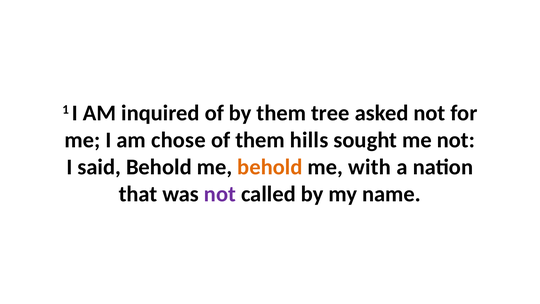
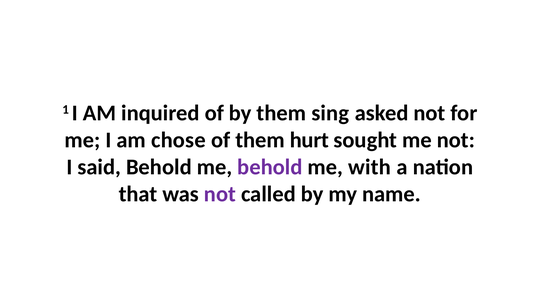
tree: tree -> sing
hills: hills -> hurt
behold at (270, 167) colour: orange -> purple
